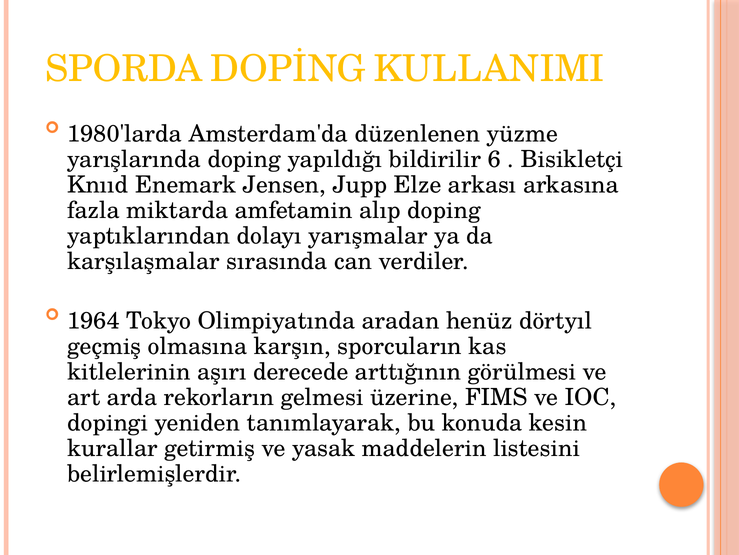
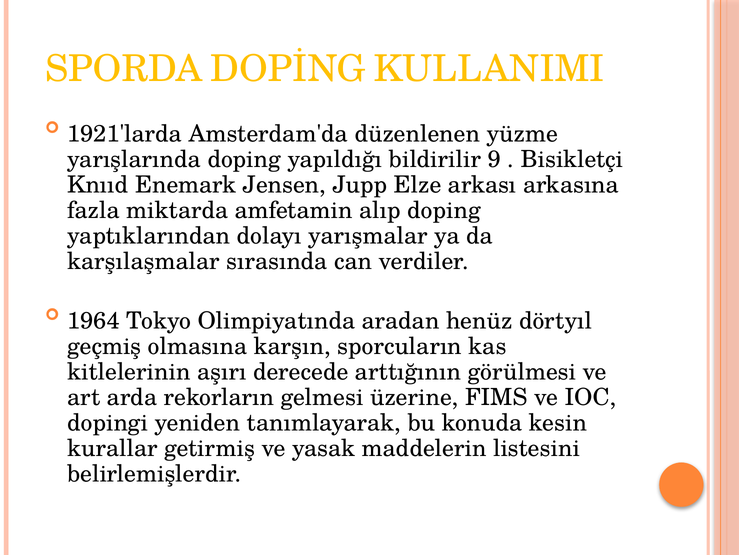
1980'larda: 1980'larda -> 1921'larda
6: 6 -> 9
